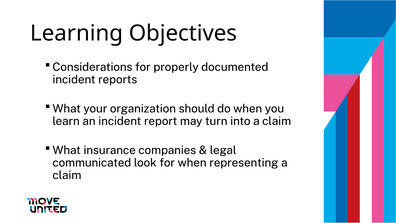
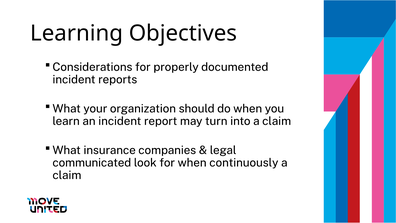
representing: representing -> continuously
